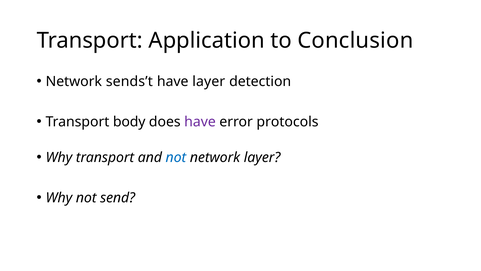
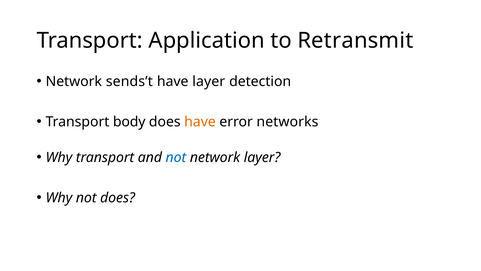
Conclusion: Conclusion -> Retransmit
have at (200, 122) colour: purple -> orange
protocols: protocols -> networks
not send: send -> does
